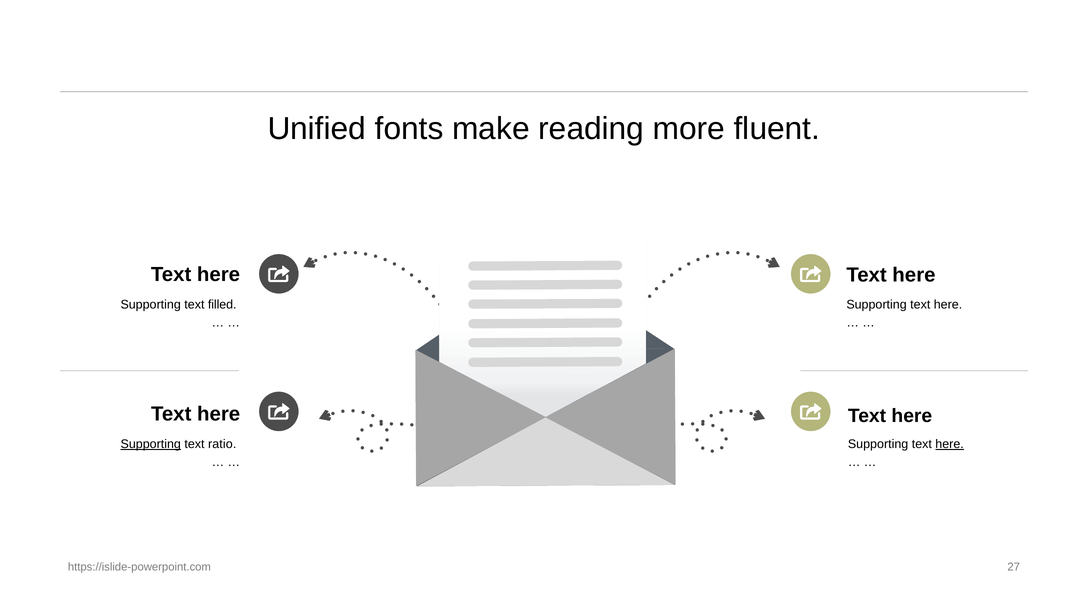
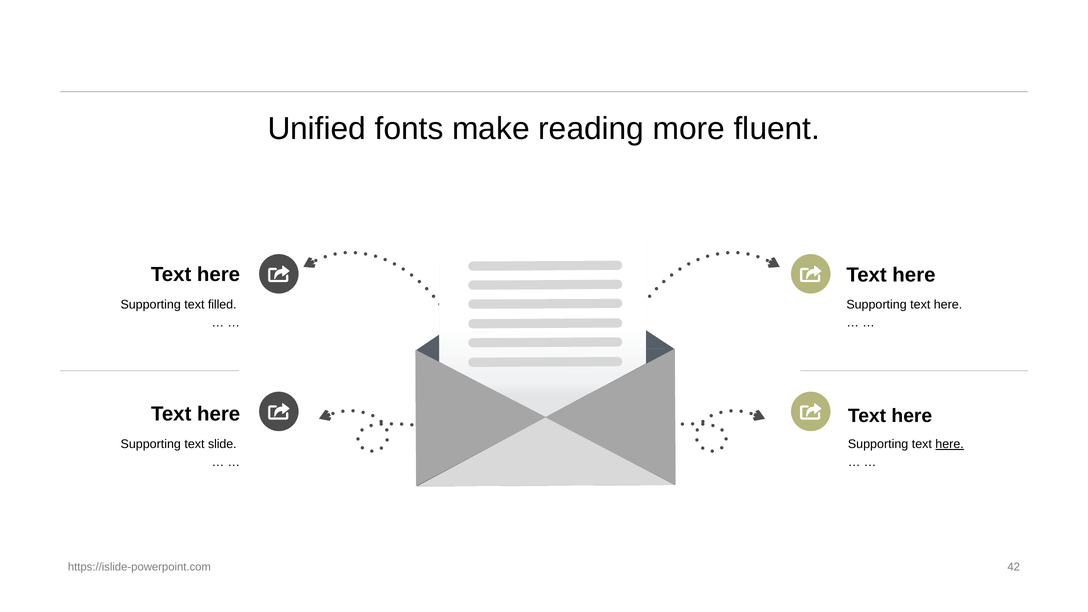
Supporting at (151, 444) underline: present -> none
ratio: ratio -> slide
27: 27 -> 42
